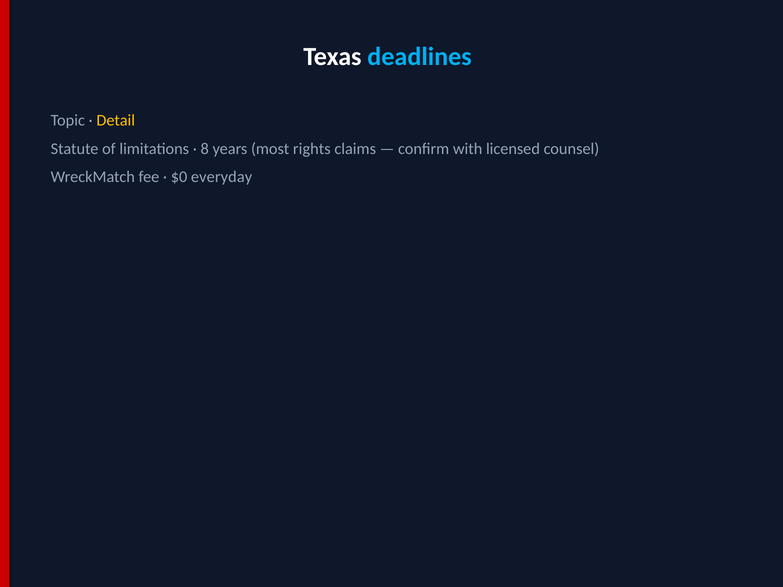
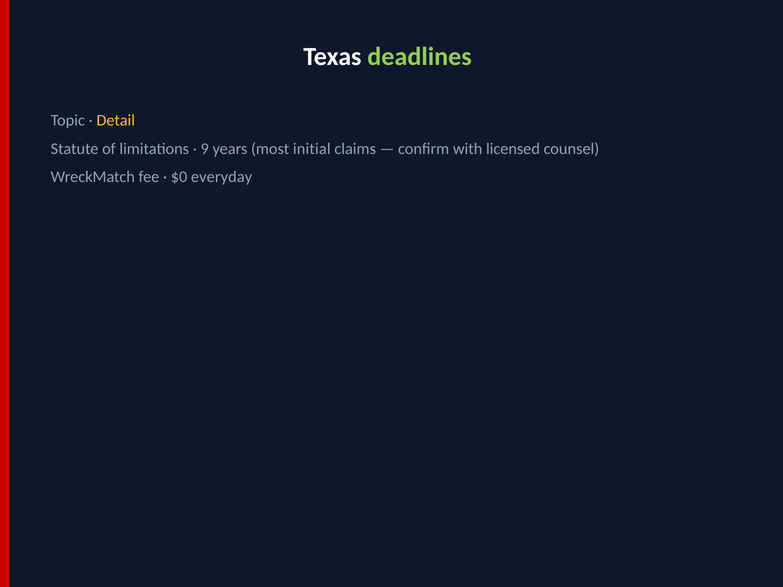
deadlines colour: light blue -> light green
8: 8 -> 9
rights: rights -> initial
